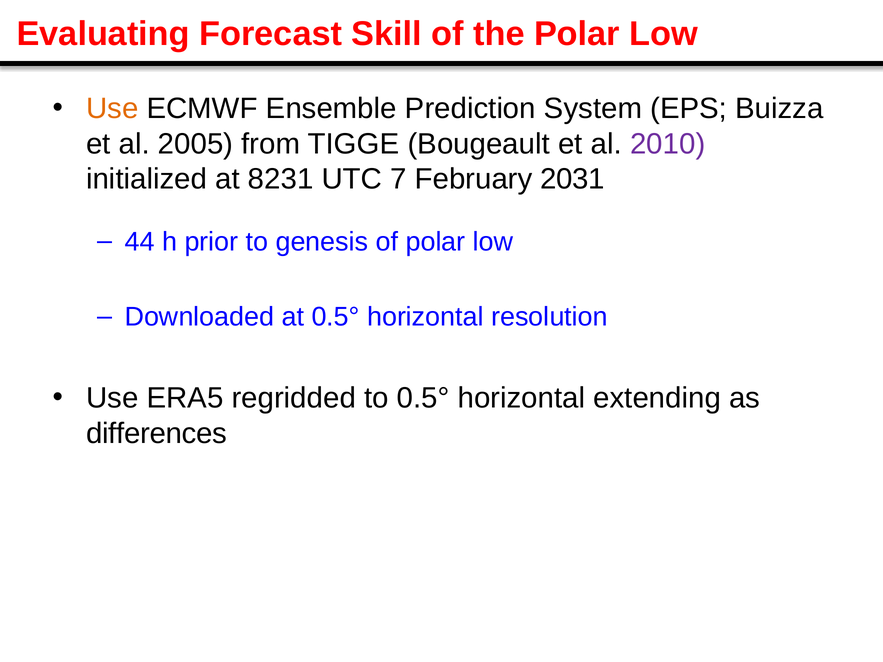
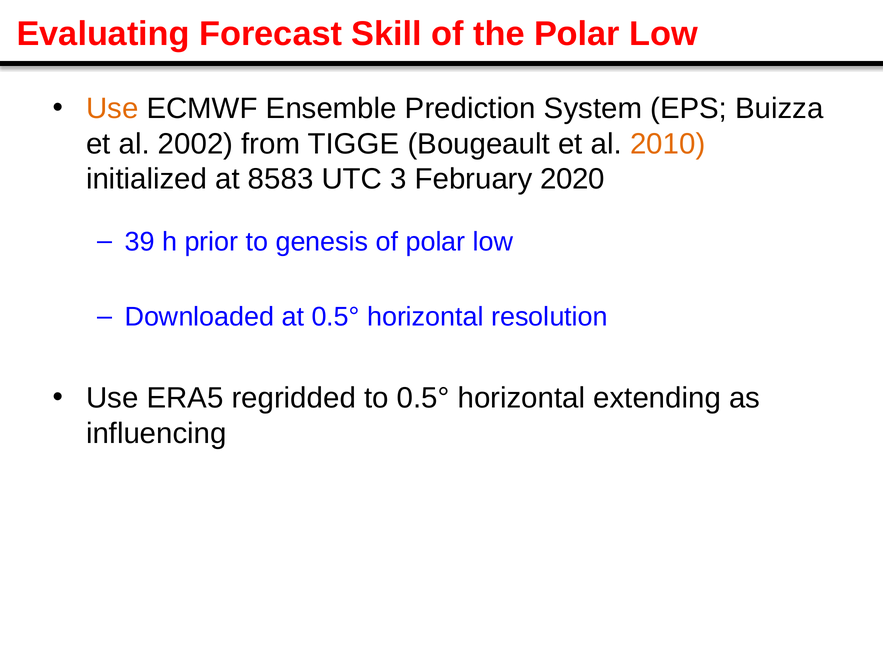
2005: 2005 -> 2002
2010 colour: purple -> orange
8231: 8231 -> 8583
7: 7 -> 3
2031: 2031 -> 2020
44: 44 -> 39
differences: differences -> influencing
